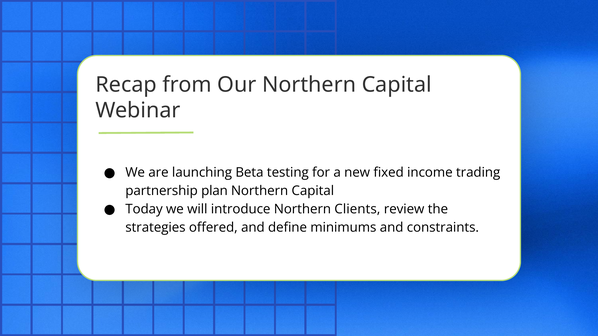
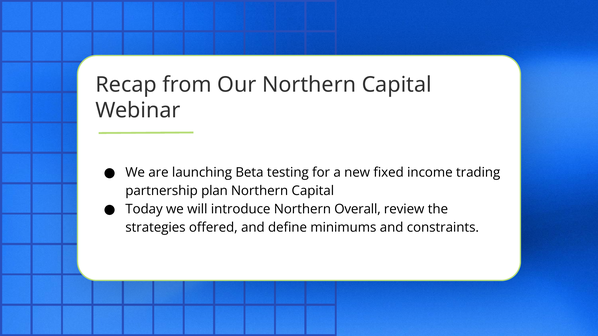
Clients: Clients -> Overall
